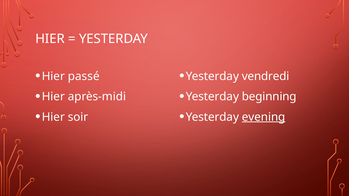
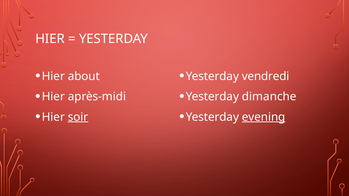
passé: passé -> about
beginning: beginning -> dimanche
soir underline: none -> present
